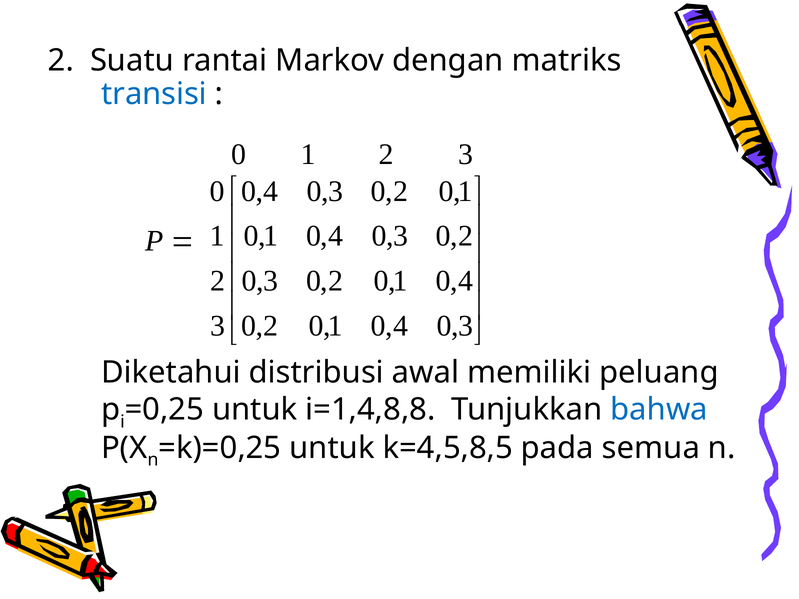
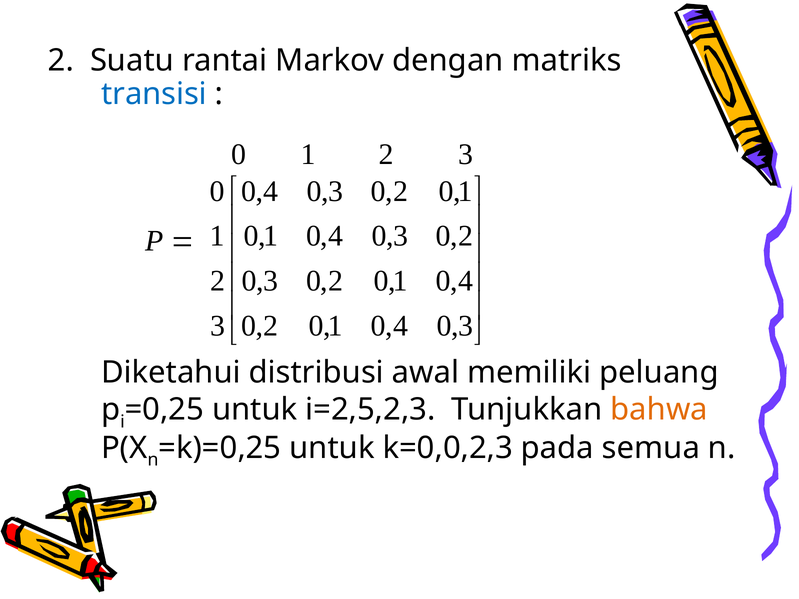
i=1,4,8,8: i=1,4,8,8 -> i=2,5,2,3
bahwa colour: blue -> orange
k=4,5,8,5: k=4,5,8,5 -> k=0,0,2,3
